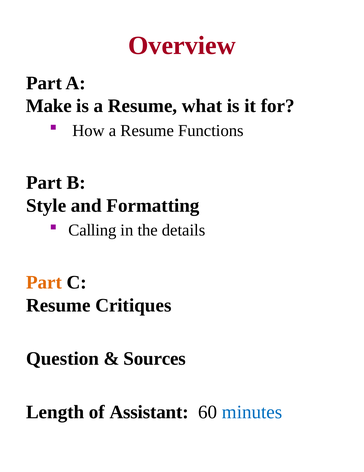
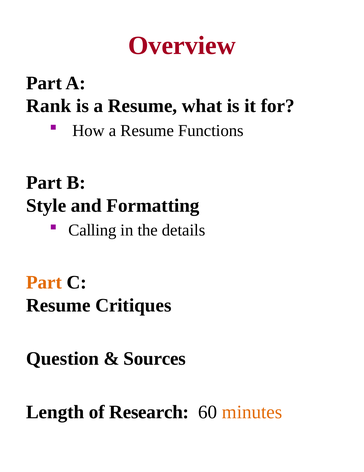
Make: Make -> Rank
Assistant: Assistant -> Research
minutes colour: blue -> orange
